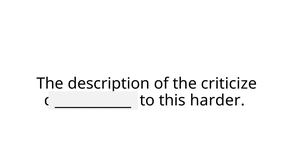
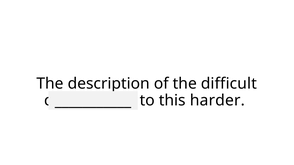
criticize: criticize -> difficult
